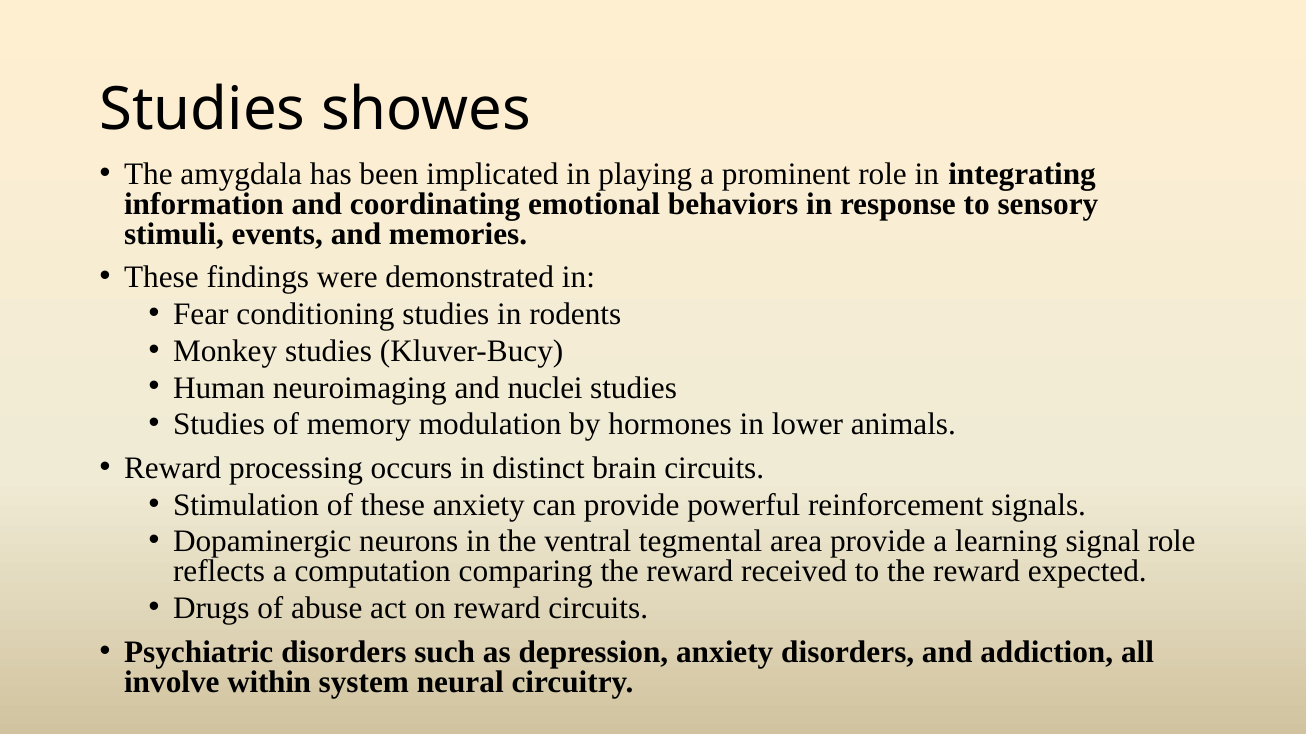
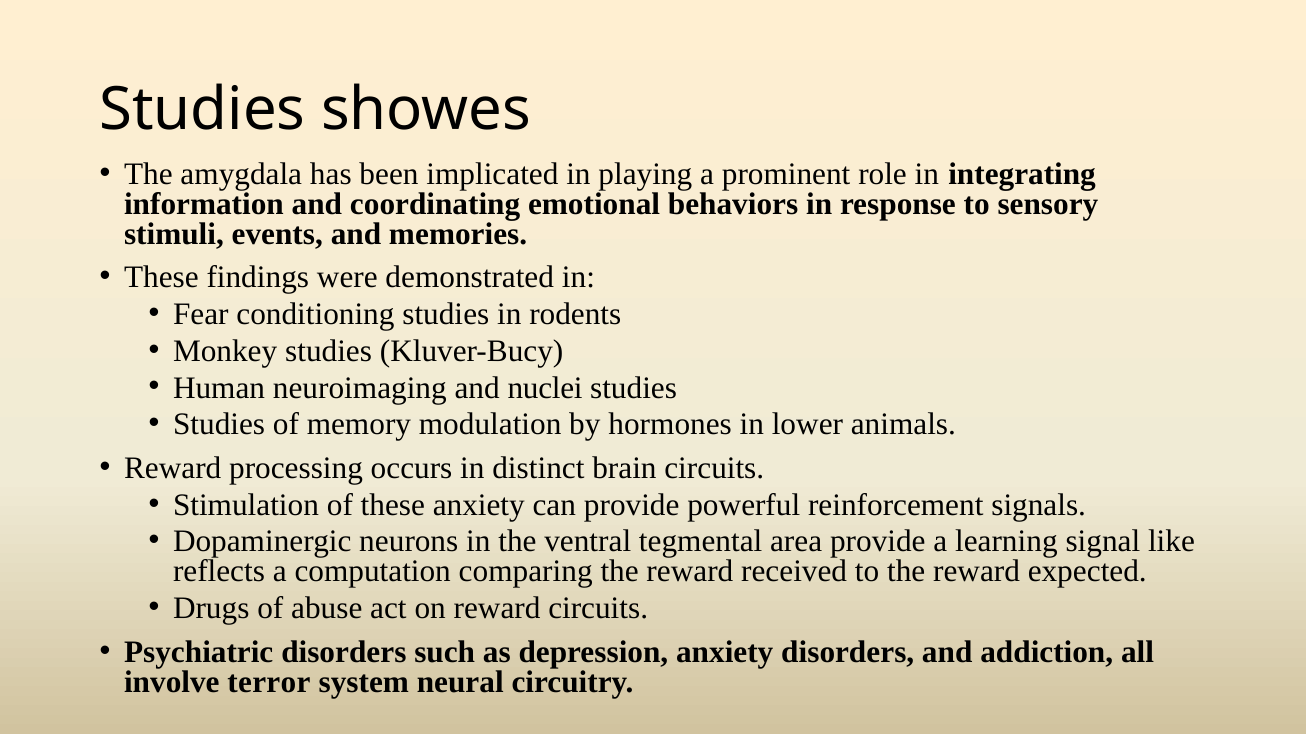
signal role: role -> like
within: within -> terror
